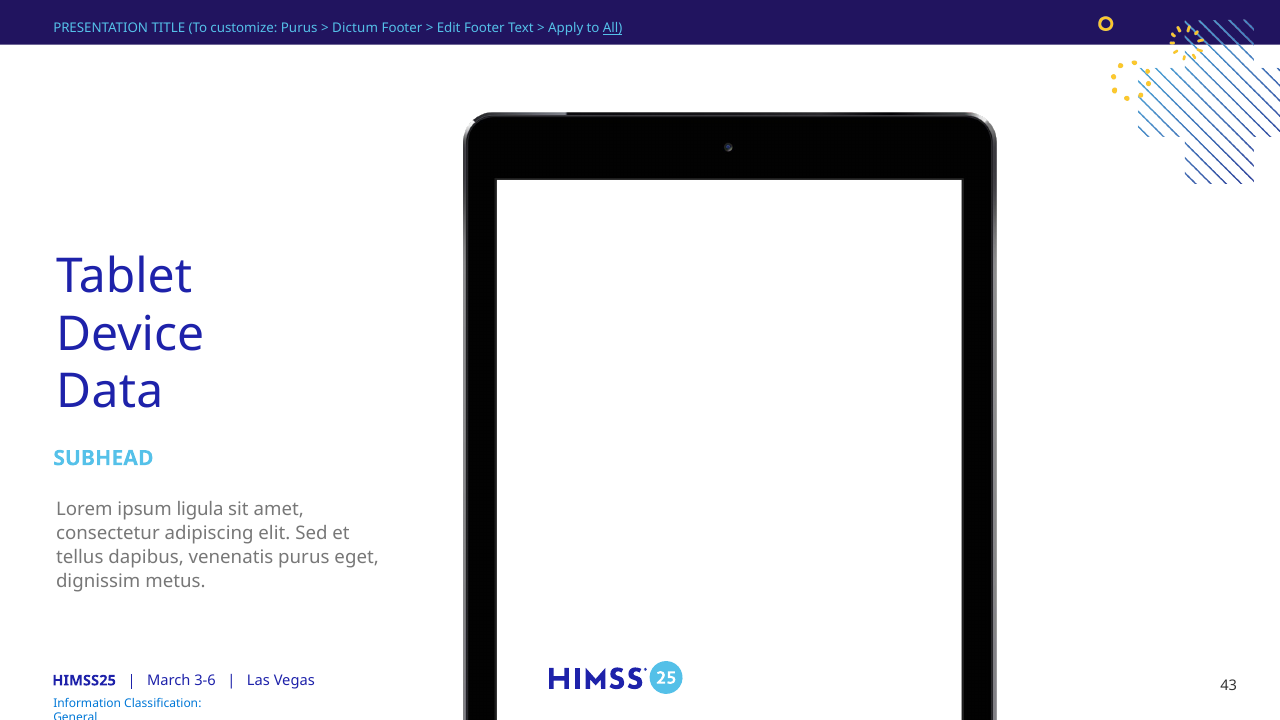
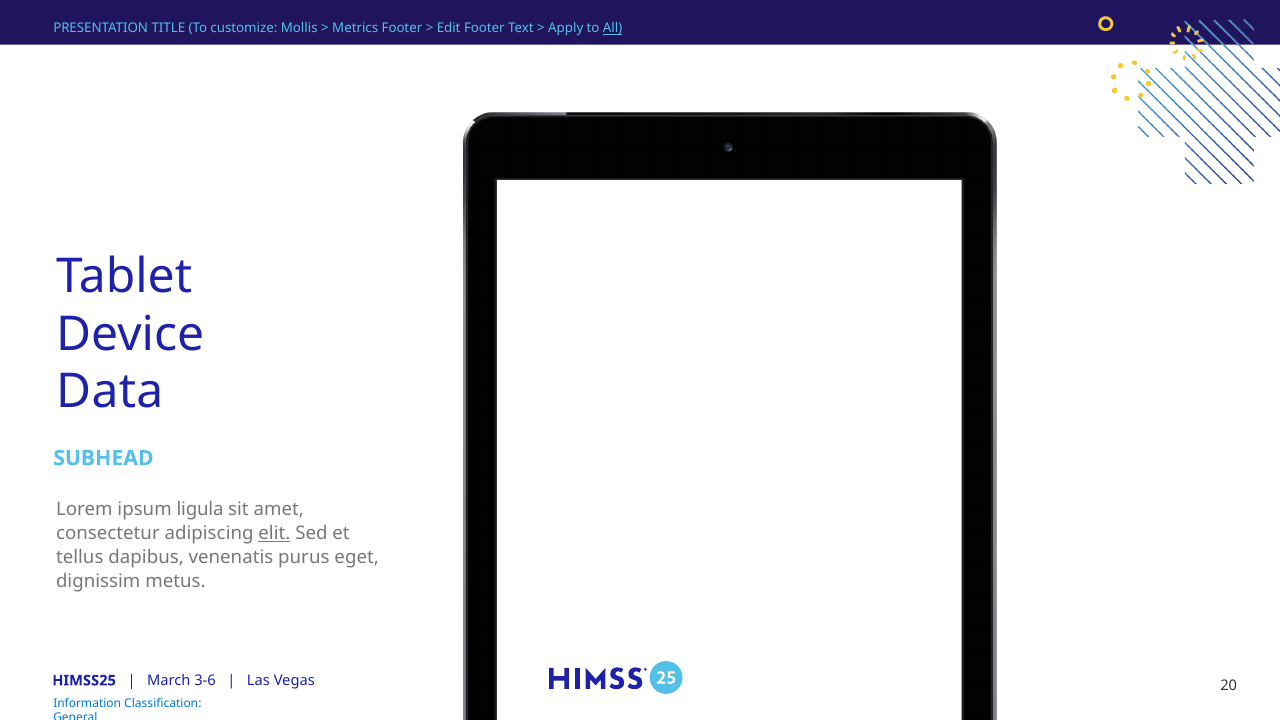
customize Purus: Purus -> Mollis
Dictum: Dictum -> Metrics
elit underline: none -> present
43: 43 -> 20
